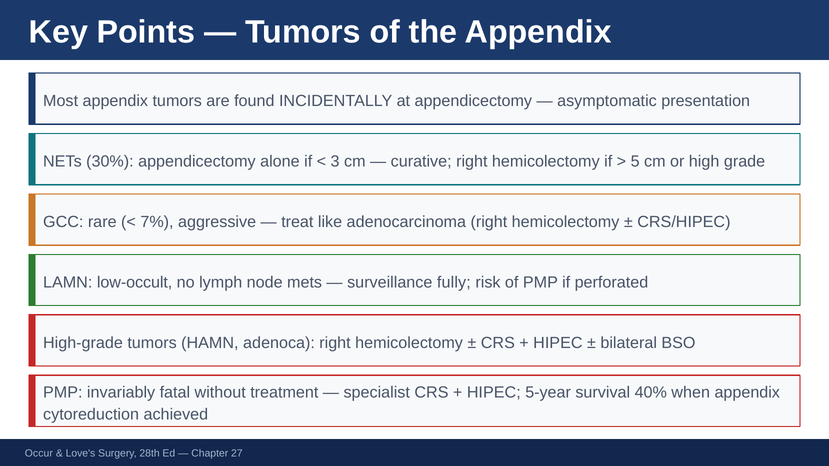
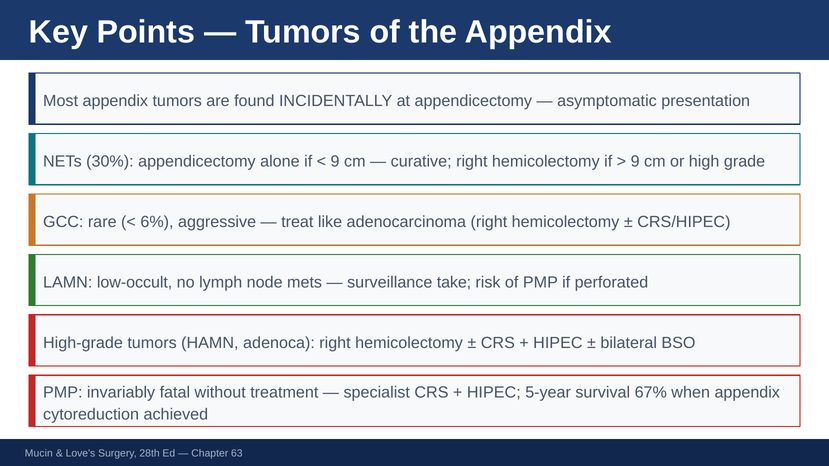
3 at (335, 162): 3 -> 9
5 at (635, 162): 5 -> 9
7%: 7% -> 6%
fully: fully -> take
40%: 40% -> 67%
Occur: Occur -> Mucin
27: 27 -> 63
